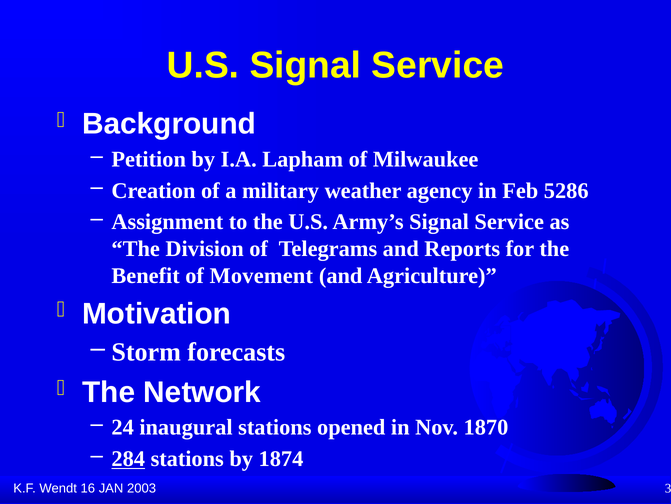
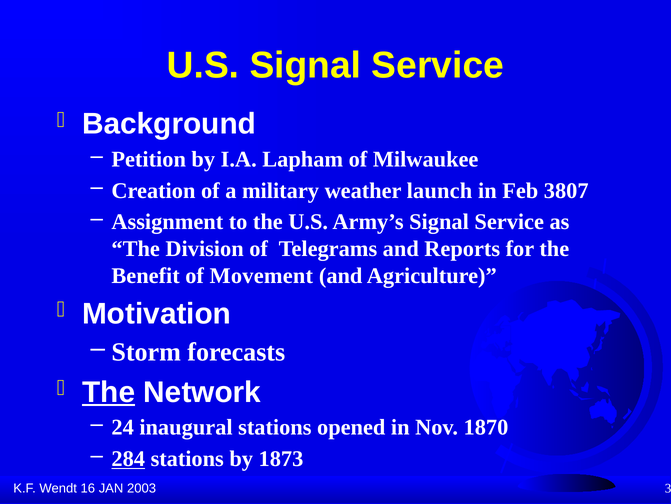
agency: agency -> launch
5286: 5286 -> 3807
The at (109, 392) underline: none -> present
1874: 1874 -> 1873
